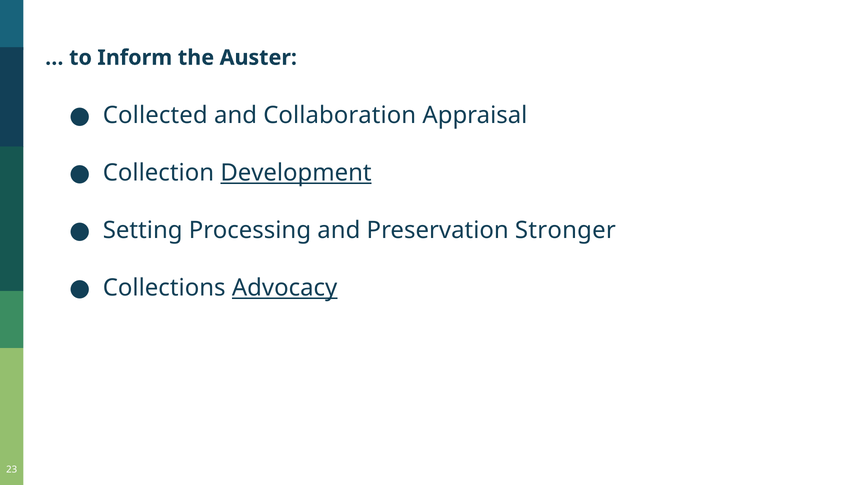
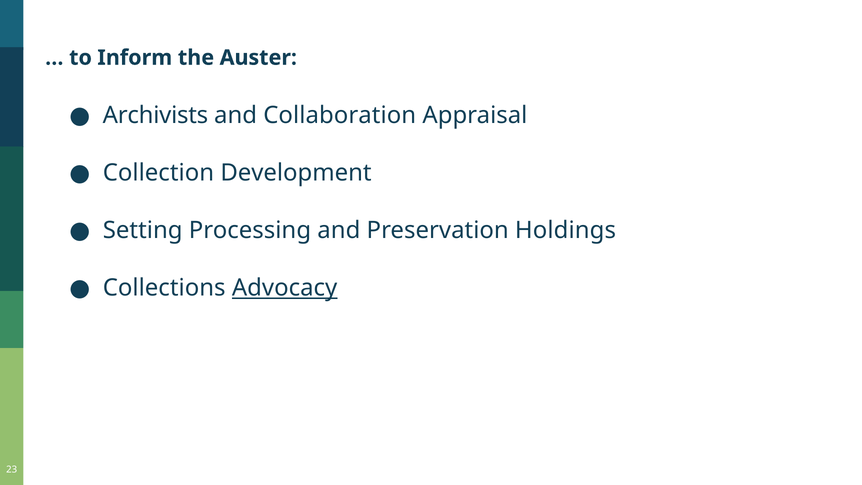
Collected: Collected -> Archivists
Development underline: present -> none
Stronger: Stronger -> Holdings
